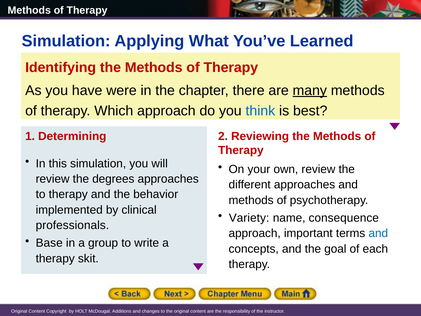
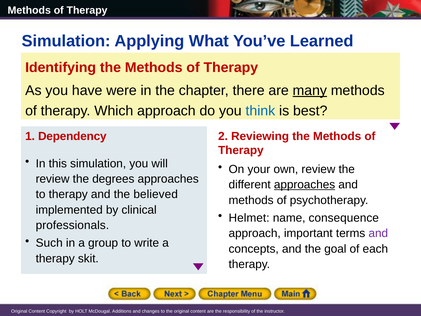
Determining: Determining -> Dependency
approaches at (305, 185) underline: none -> present
behavior: behavior -> believed
Variety: Variety -> Helmet
and at (378, 233) colour: blue -> purple
Base: Base -> Such
